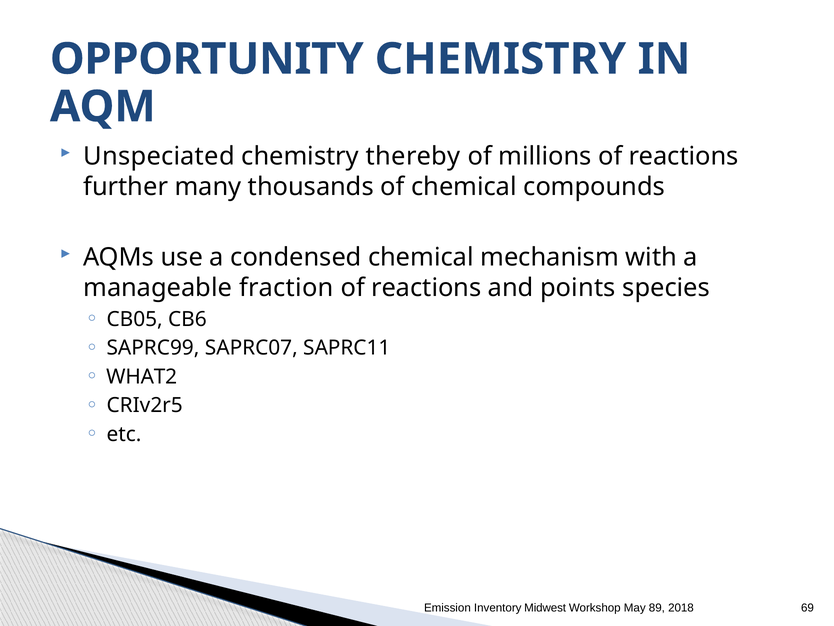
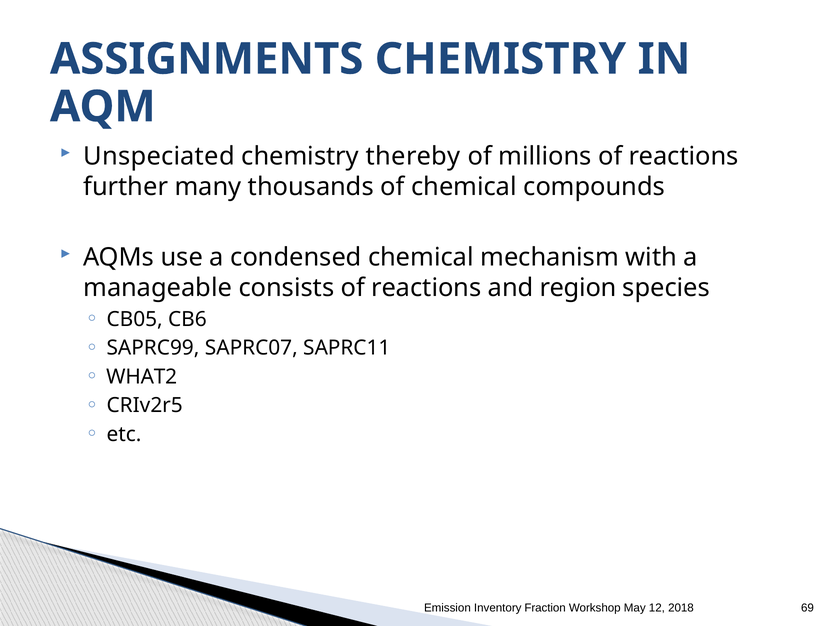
OPPORTUNITY: OPPORTUNITY -> ASSIGNMENTS
fraction: fraction -> consists
points: points -> region
Midwest: Midwest -> Fraction
89: 89 -> 12
